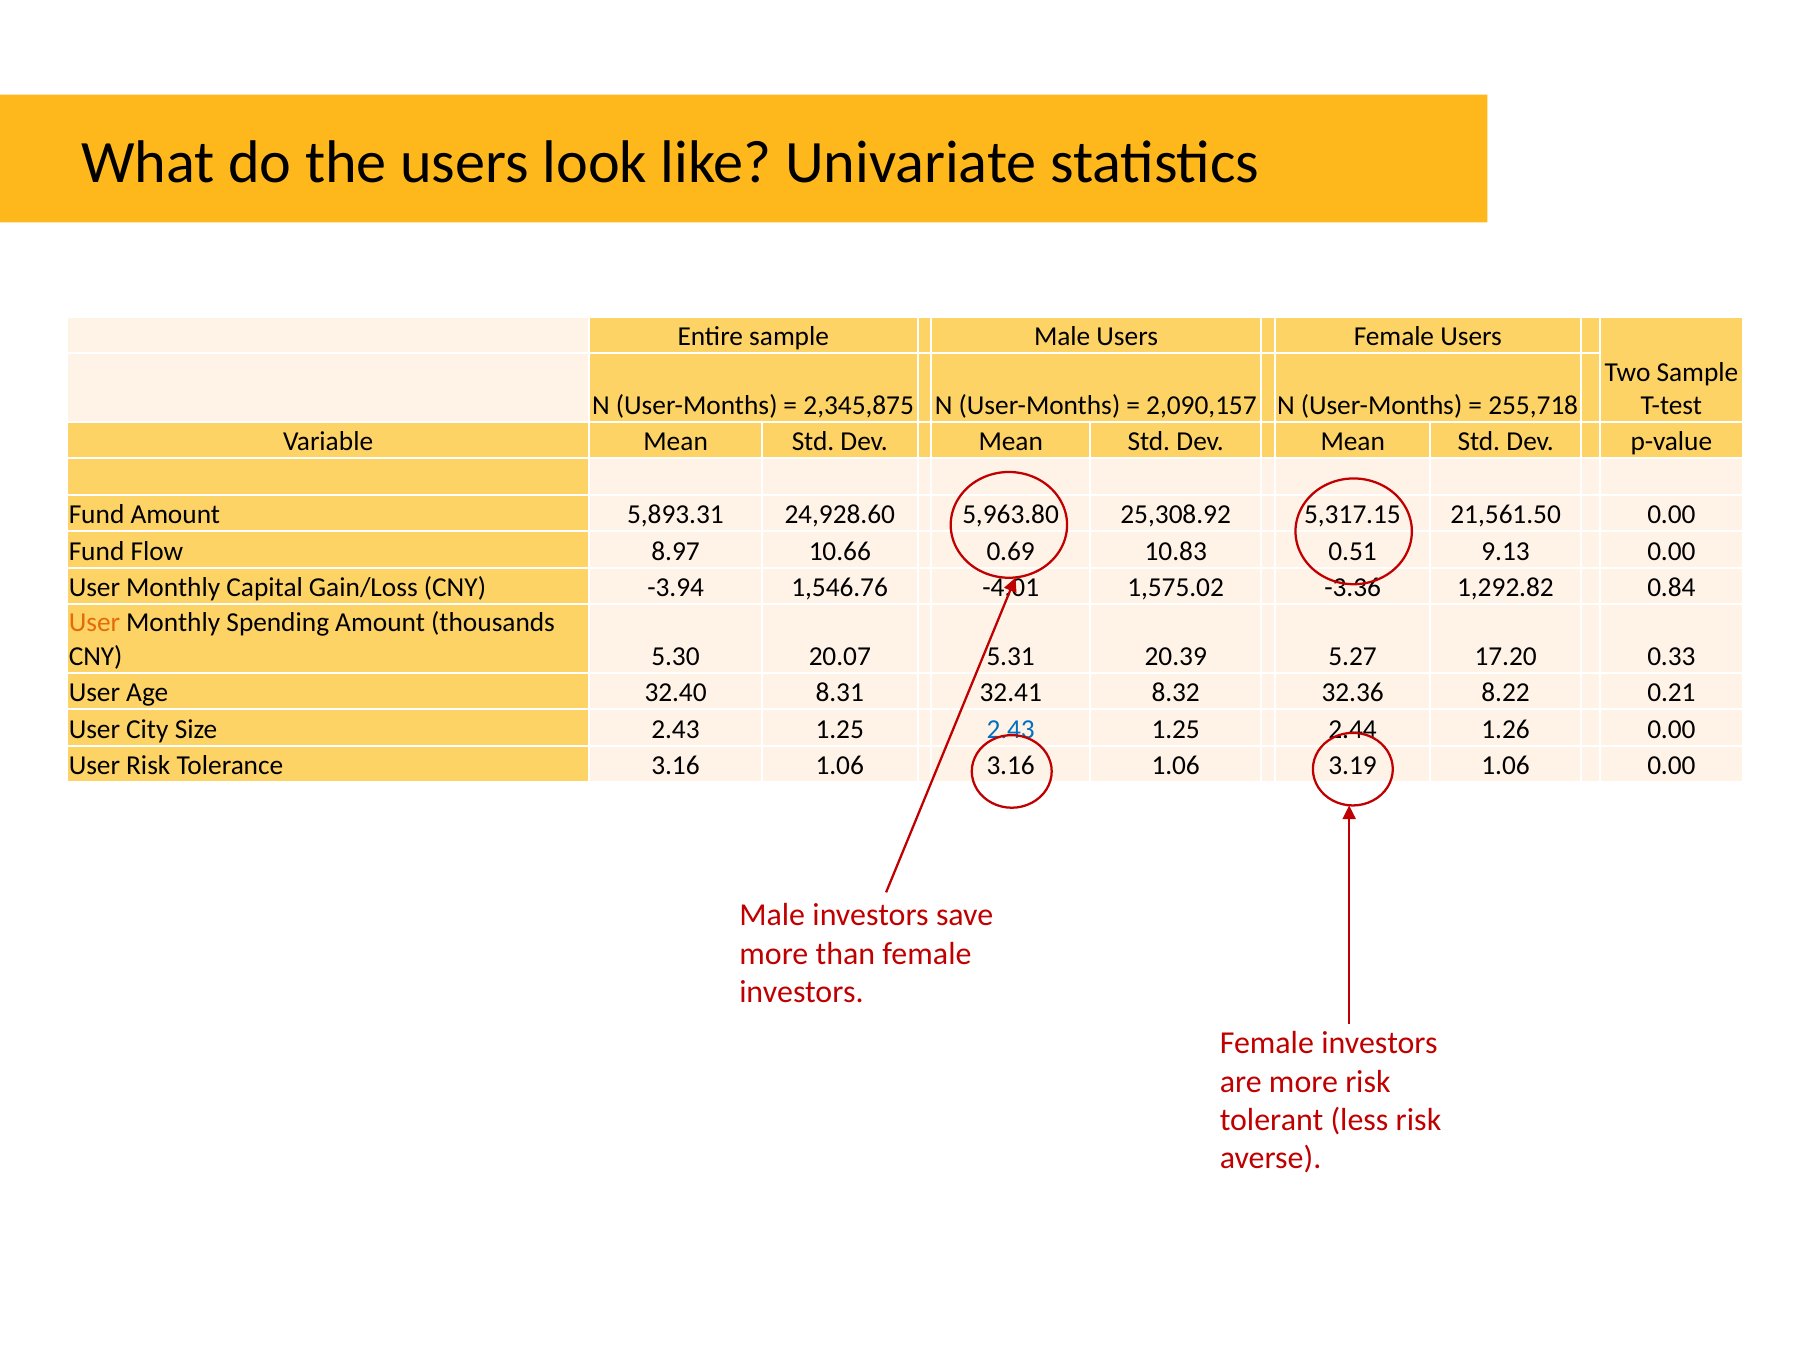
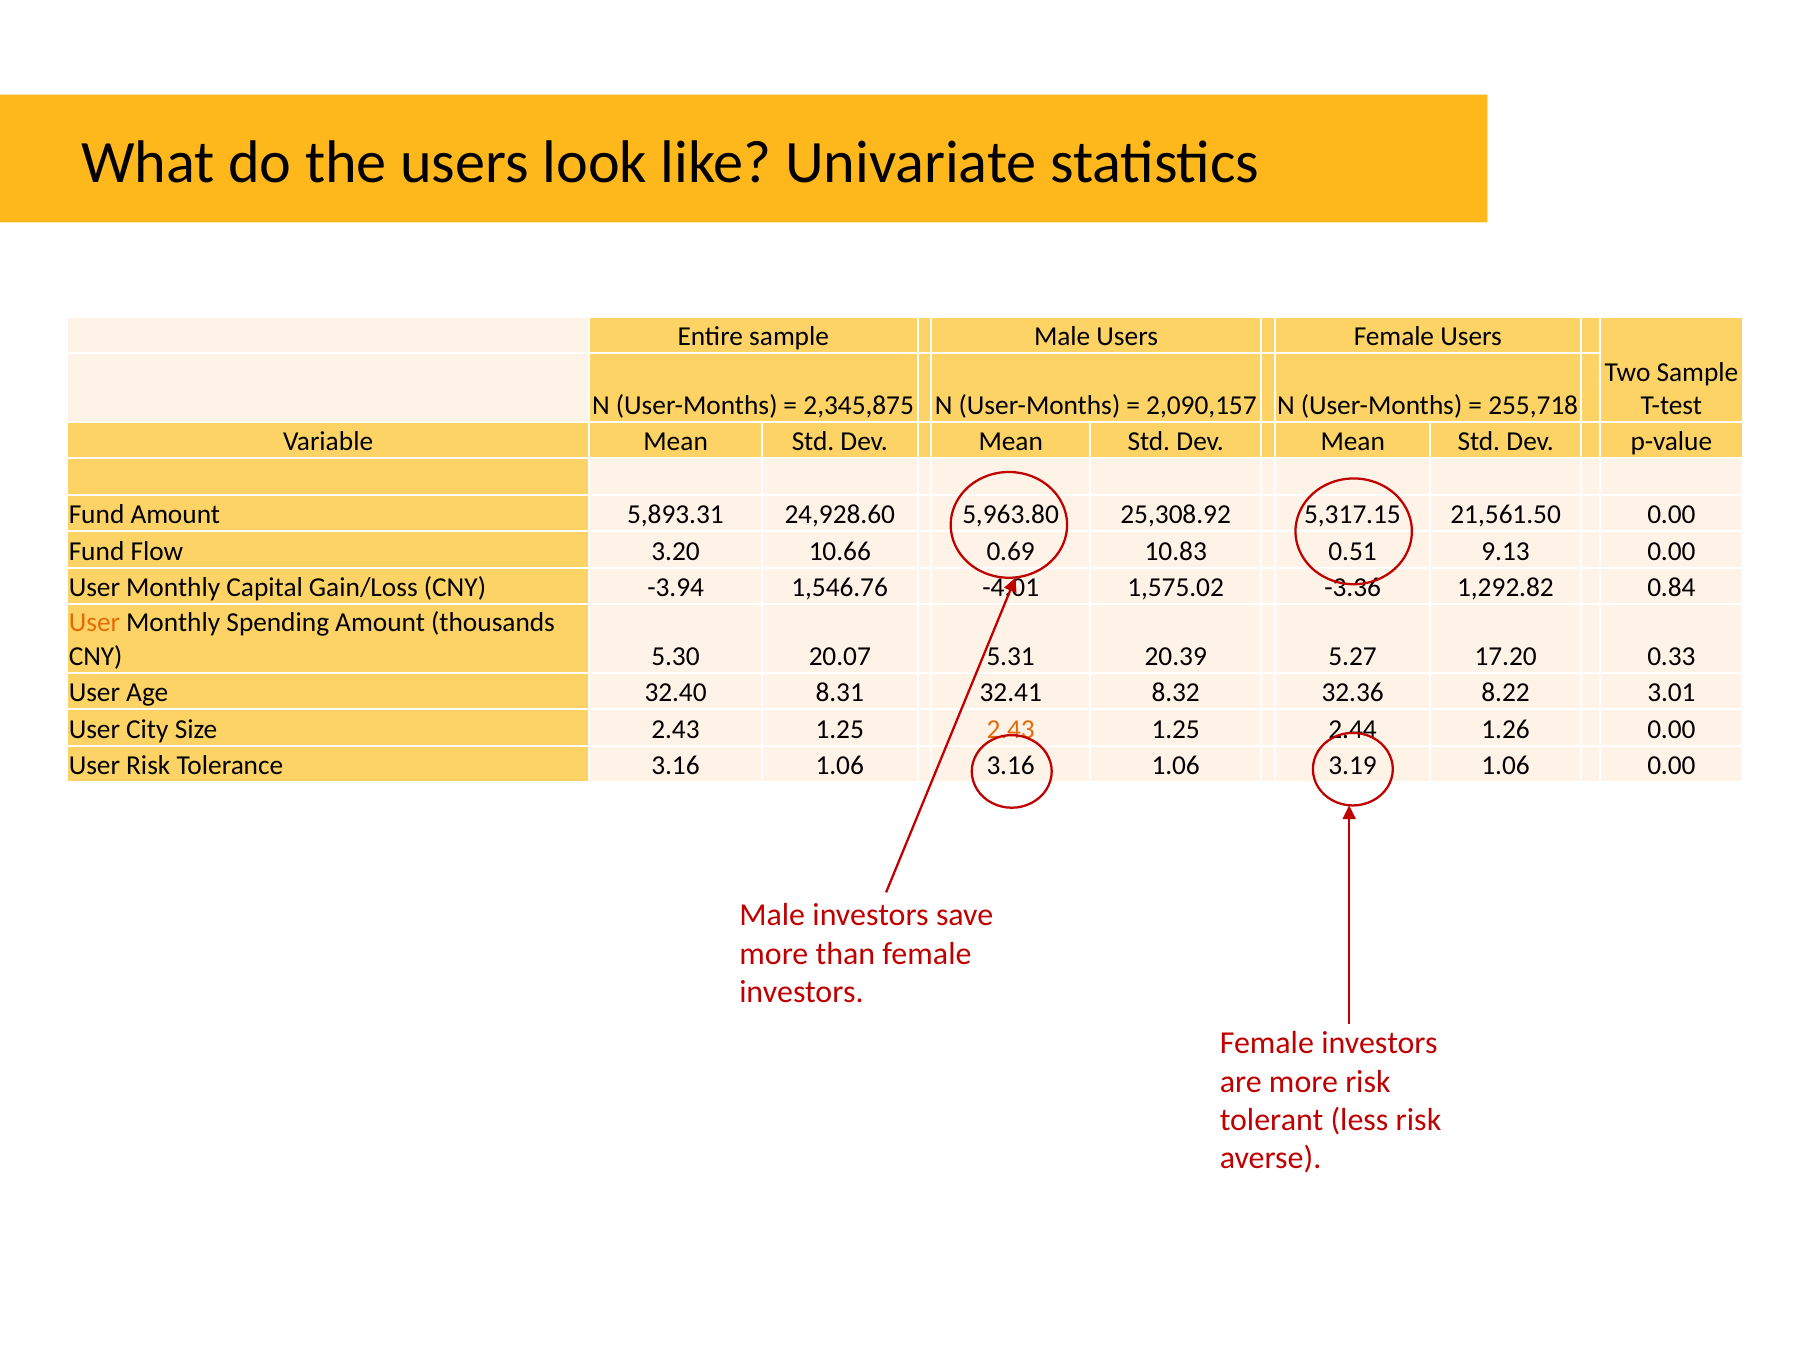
8.97: 8.97 -> 3.20
0.21: 0.21 -> 3.01
2.43 at (1011, 729) colour: blue -> orange
